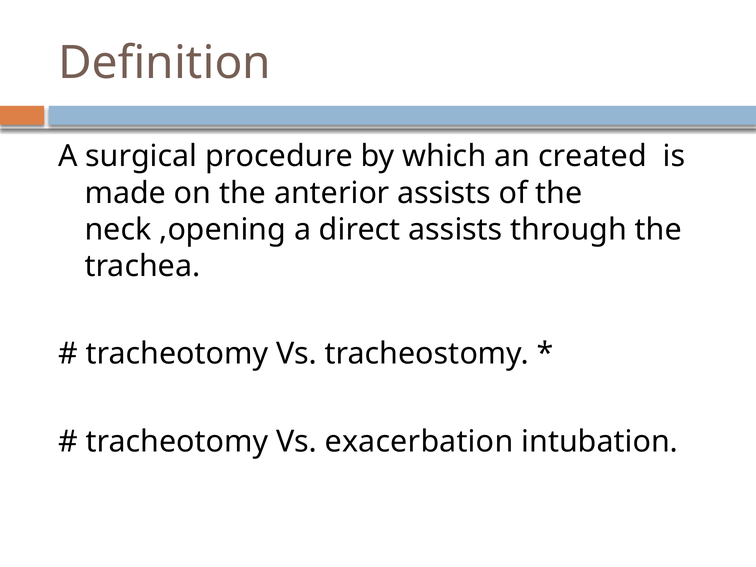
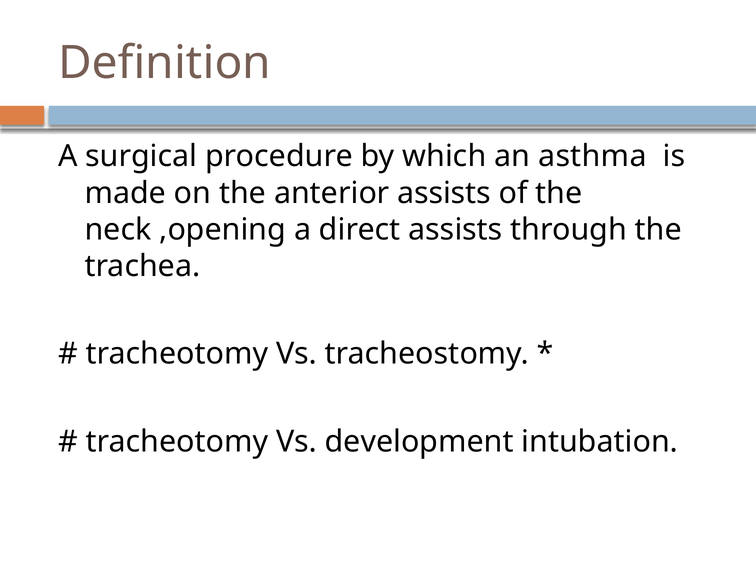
created: created -> asthma
exacerbation: exacerbation -> development
